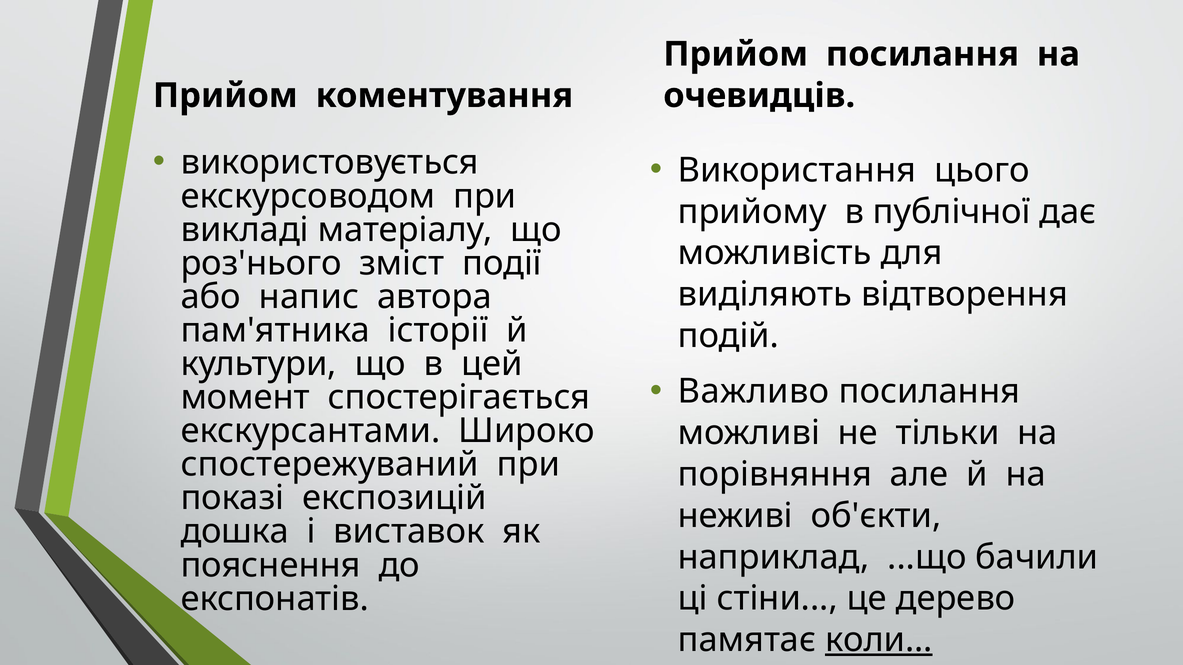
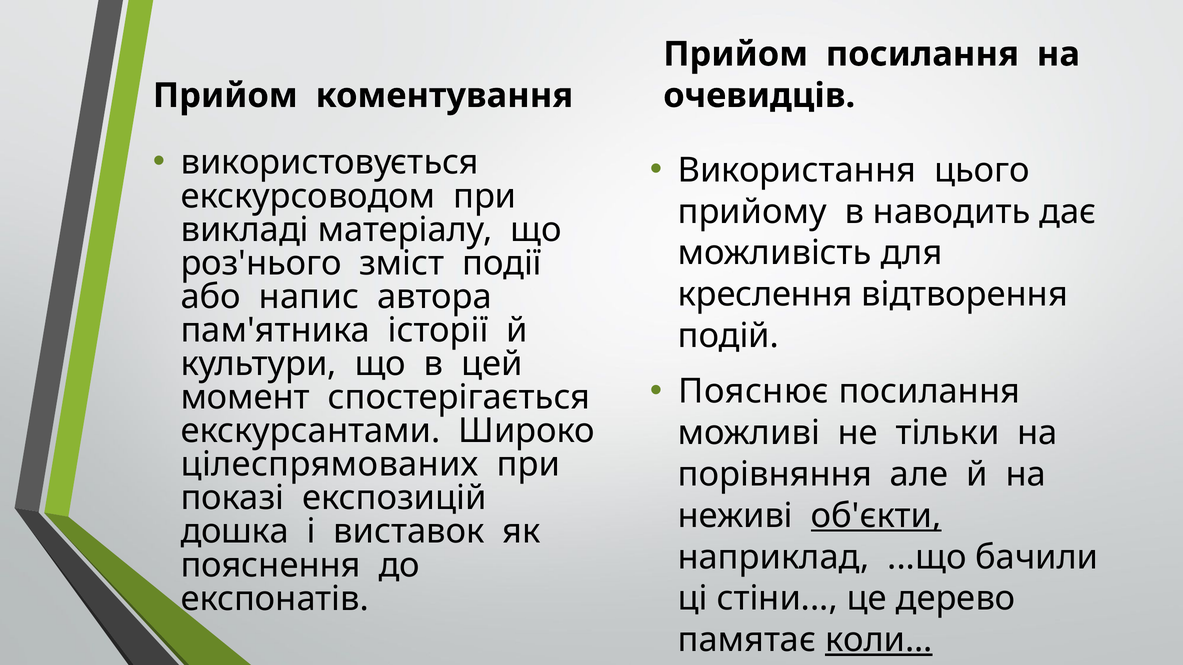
публічної: публічної -> наводить
виділяють: виділяють -> креслення
Важливо: Важливо -> Пояснює
спостережуваний: спостережуваний -> цілеспрямованих
об'єкти underline: none -> present
